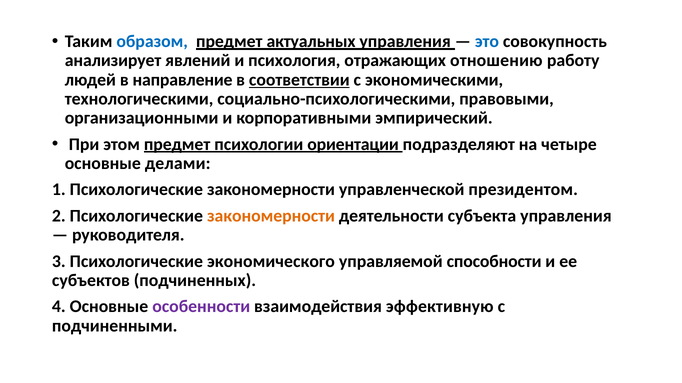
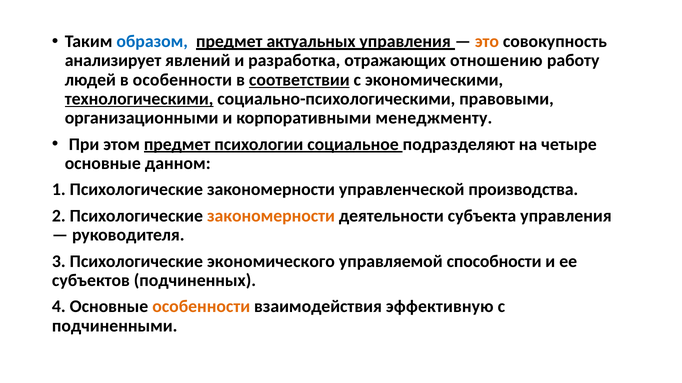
это colour: blue -> orange
психология: психология -> разработка
в направление: направление -> особенности
технологическими underline: none -> present
эмпирический: эмпирический -> менеджменту
ориентации: ориентации -> социальное
делами: делами -> данном
президентом: президентом -> производства
особенности at (201, 307) colour: purple -> orange
